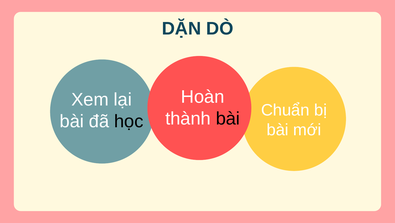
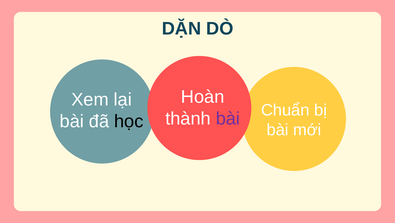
bài at (228, 118) colour: black -> purple
